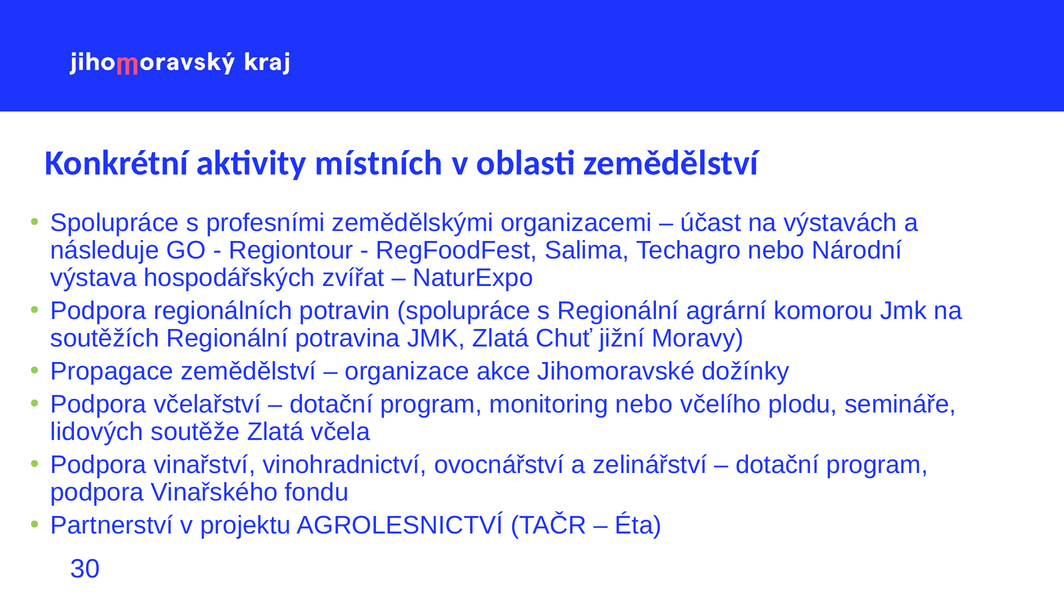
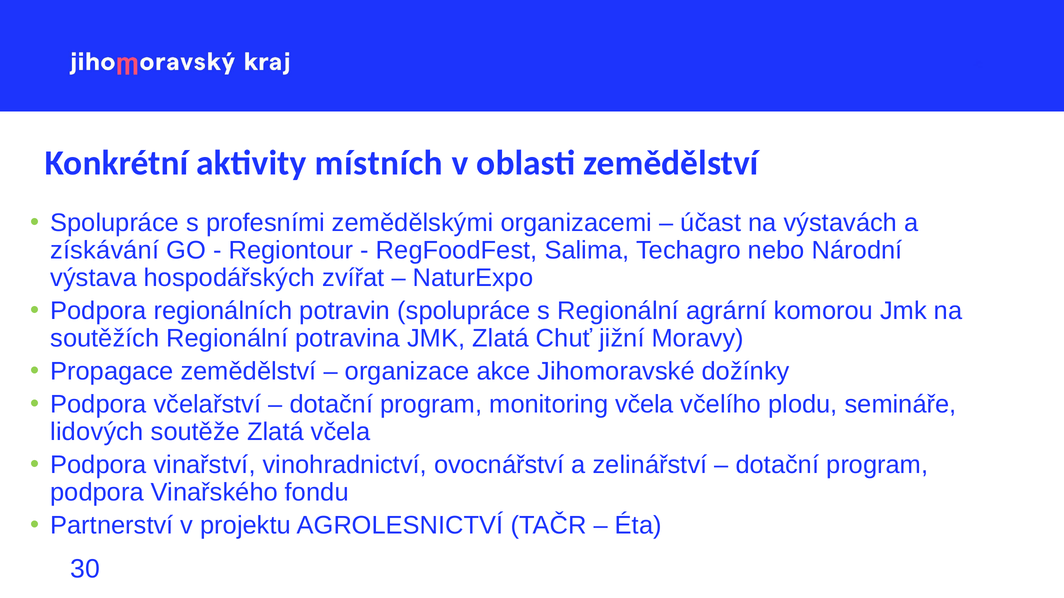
následuje: následuje -> získávání
monitoring nebo: nebo -> včela
